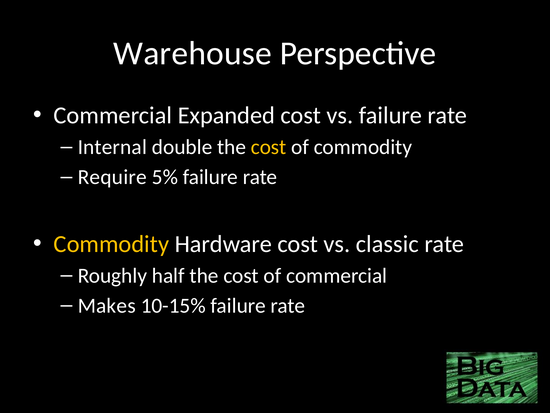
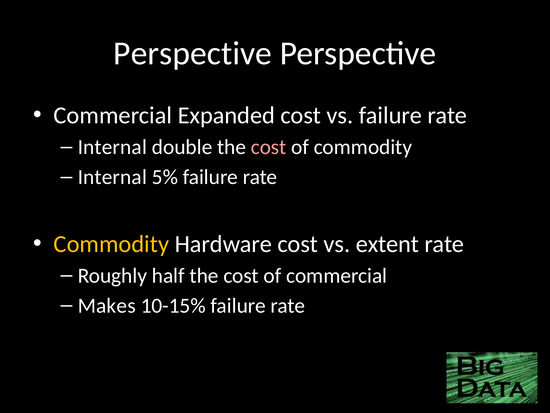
Warehouse at (193, 53): Warehouse -> Perspective
cost at (269, 147) colour: yellow -> pink
Require at (112, 177): Require -> Internal
classic: classic -> extent
